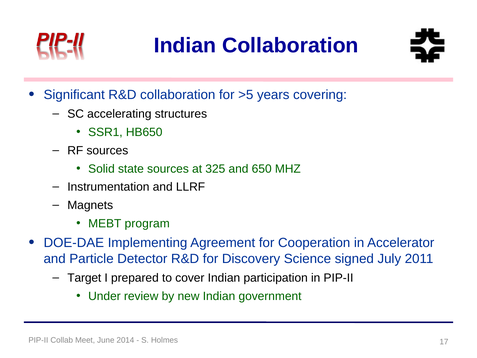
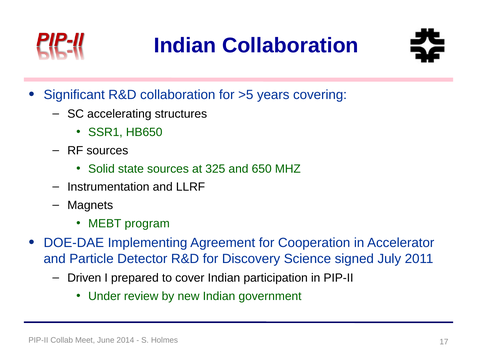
Target: Target -> Driven
